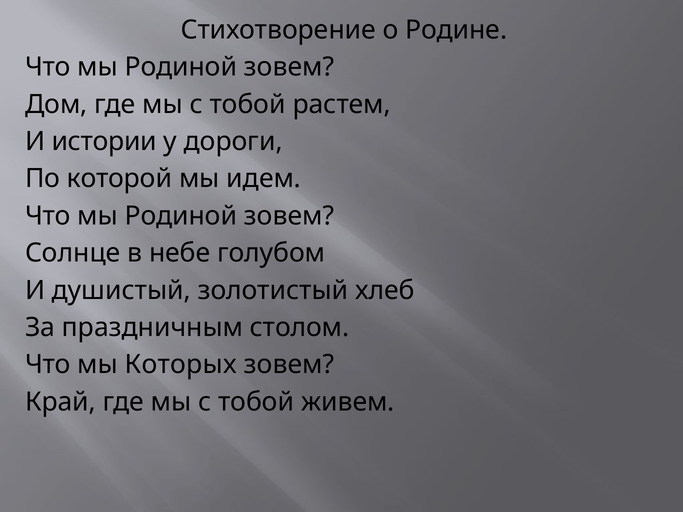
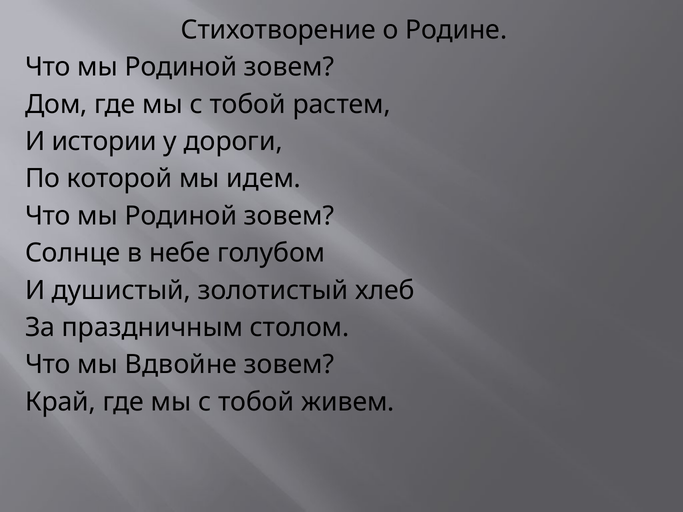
Которых: Которых -> Вдвойне
